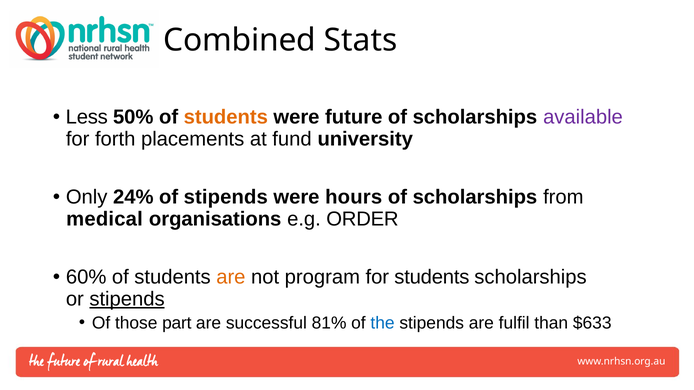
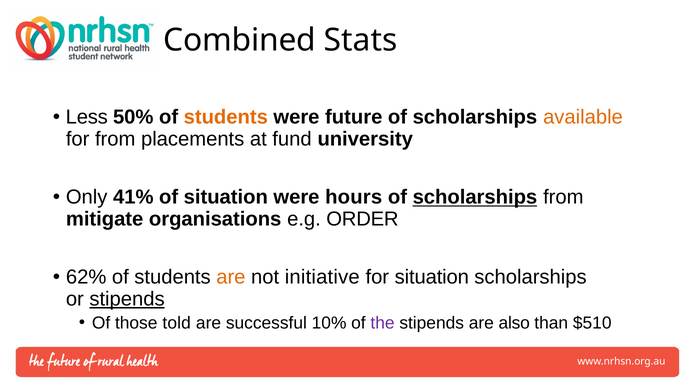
available colour: purple -> orange
for forth: forth -> from
24%: 24% -> 41%
of stipends: stipends -> situation
scholarships at (475, 197) underline: none -> present
medical: medical -> mitigate
60%: 60% -> 62%
program: program -> initiative
for students: students -> situation
part: part -> told
81%: 81% -> 10%
the colour: blue -> purple
fulfil: fulfil -> also
$633: $633 -> $510
